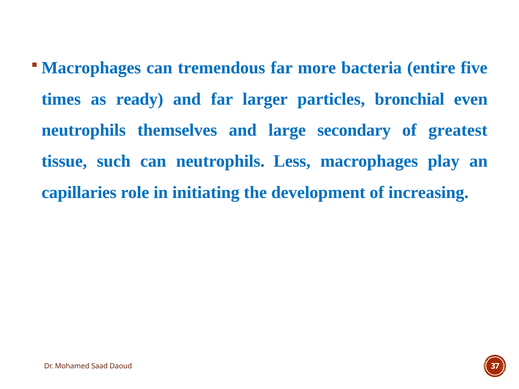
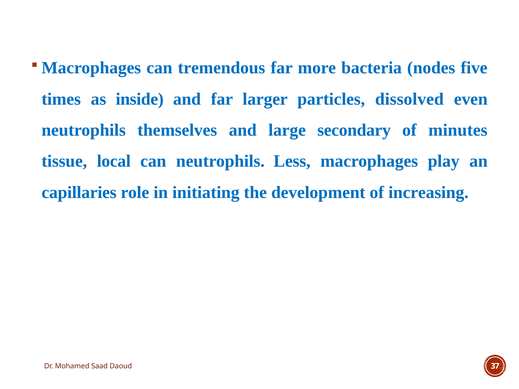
entire: entire -> nodes
ready: ready -> inside
bronchial: bronchial -> dissolved
greatest: greatest -> minutes
such: such -> local
